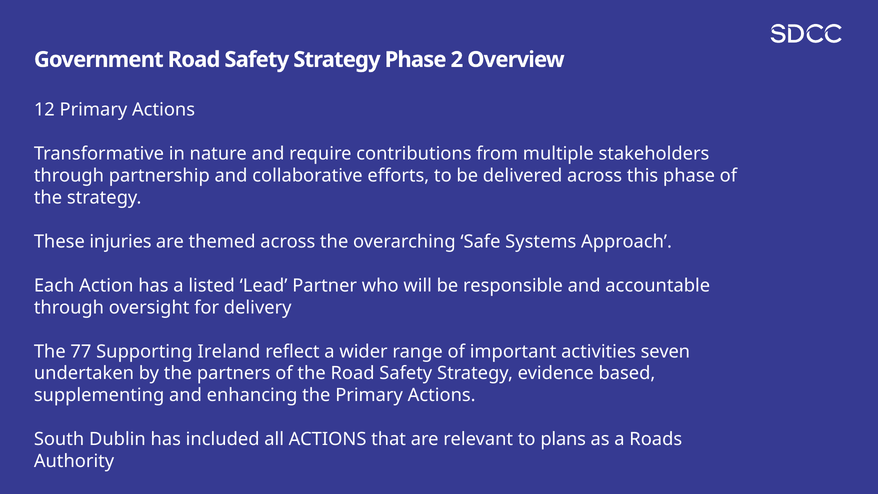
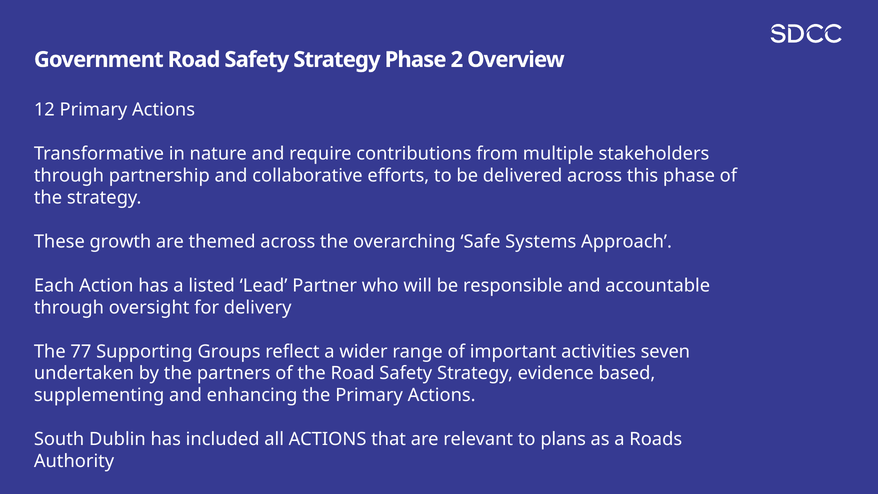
injuries: injuries -> growth
Ireland: Ireland -> Groups
